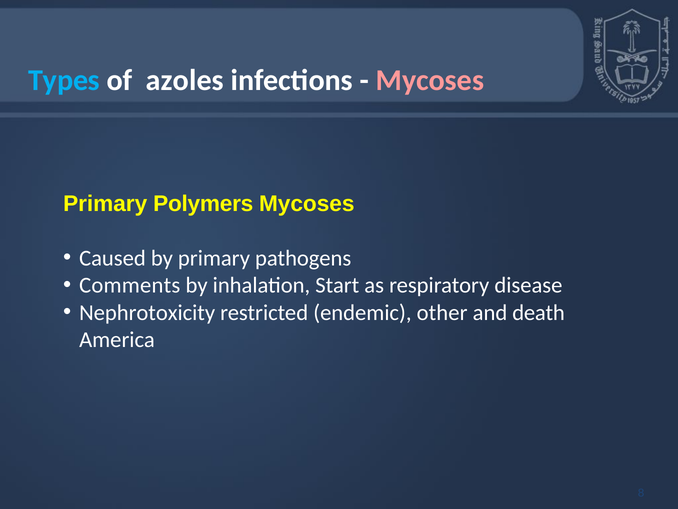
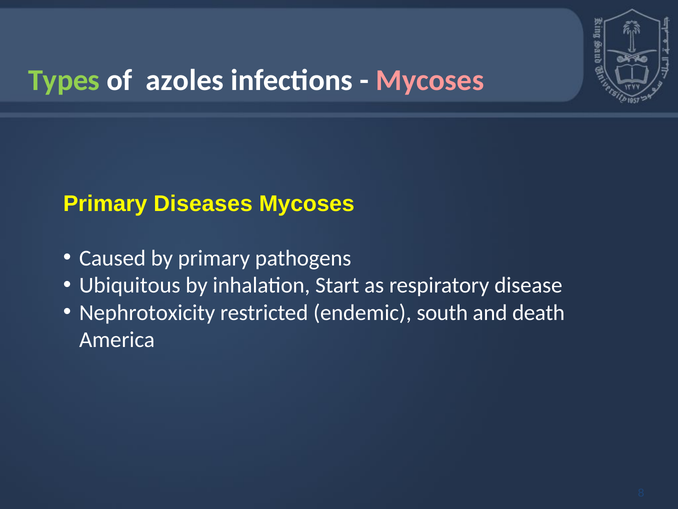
Types colour: light blue -> light green
Polymers: Polymers -> Diseases
Comments: Comments -> Ubiquitous
other: other -> south
